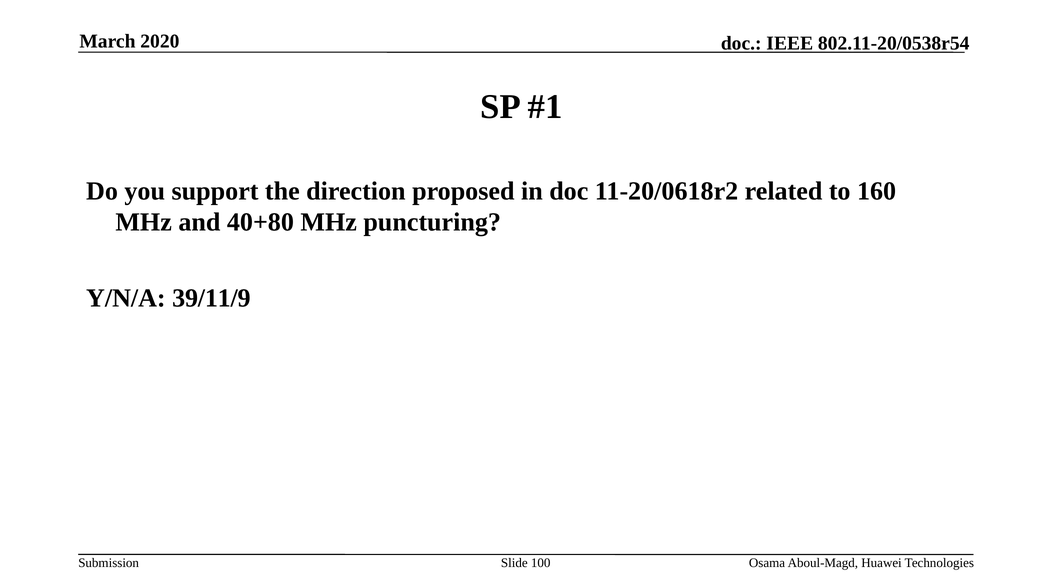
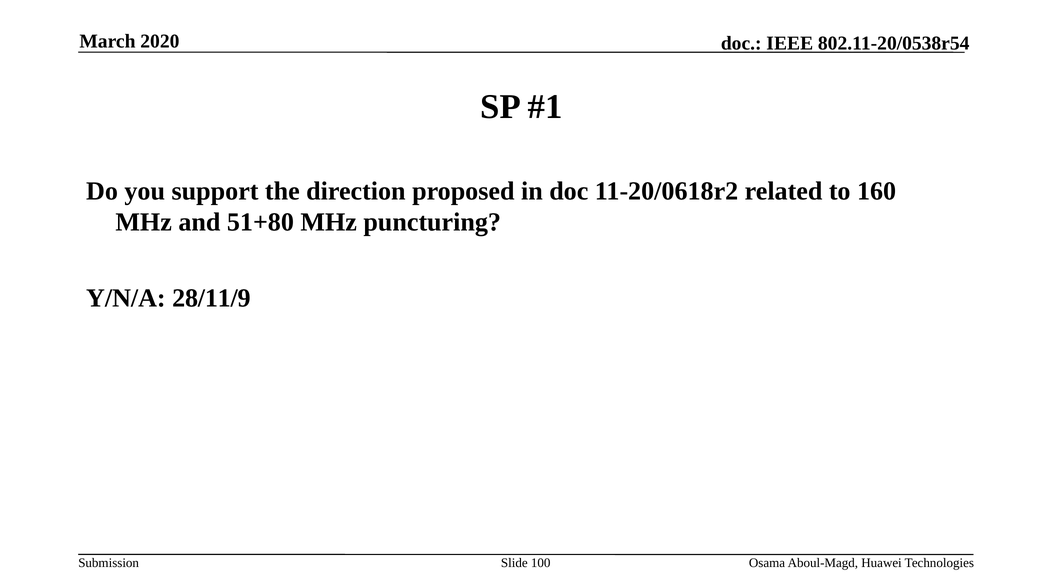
40+80: 40+80 -> 51+80
39/11/9: 39/11/9 -> 28/11/9
